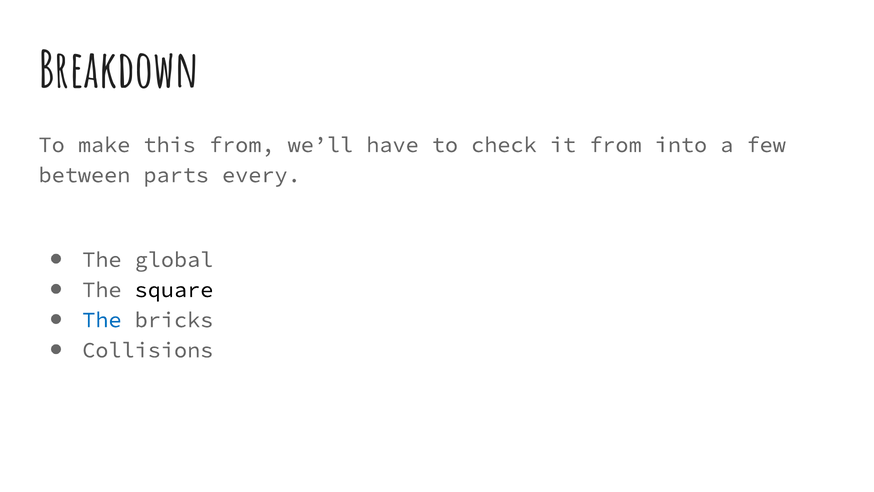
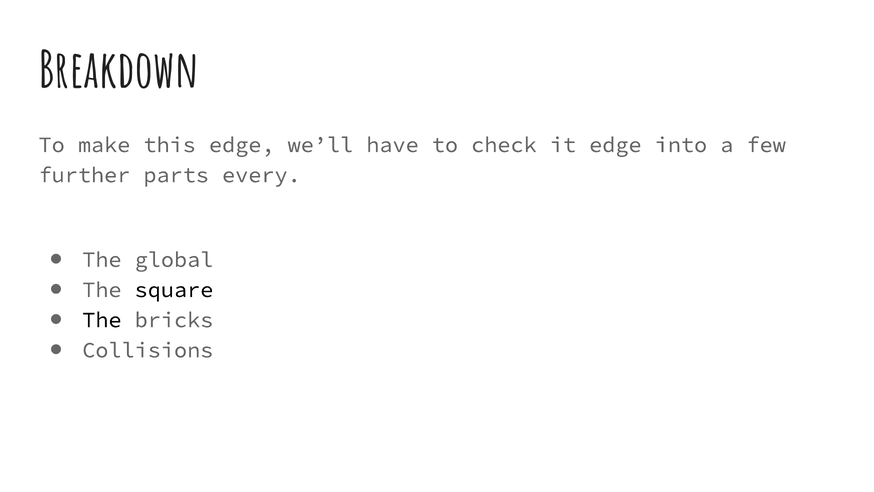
this from: from -> edge
it from: from -> edge
between: between -> further
The at (102, 320) colour: blue -> black
